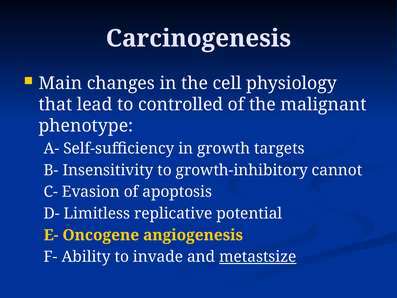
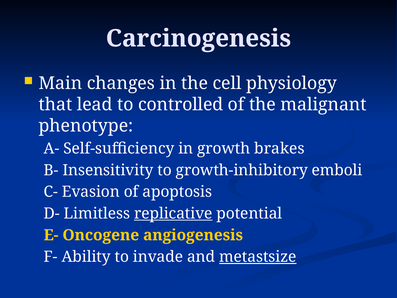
targets: targets -> brakes
cannot: cannot -> emboli
replicative underline: none -> present
